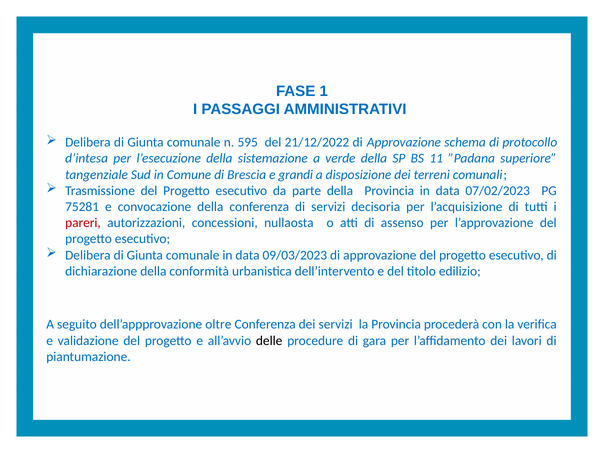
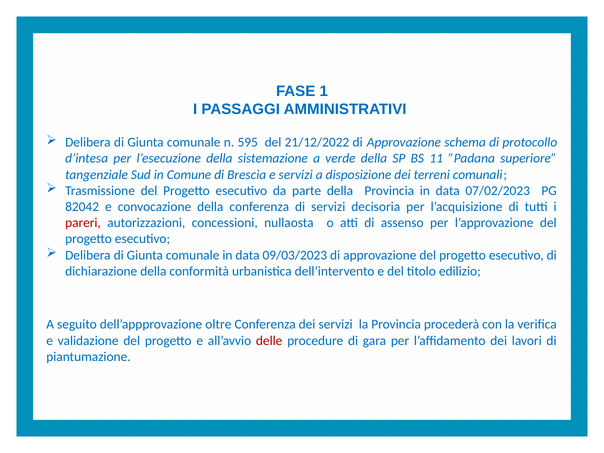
e grandi: grandi -> servizi
75281: 75281 -> 82042
delle colour: black -> red
